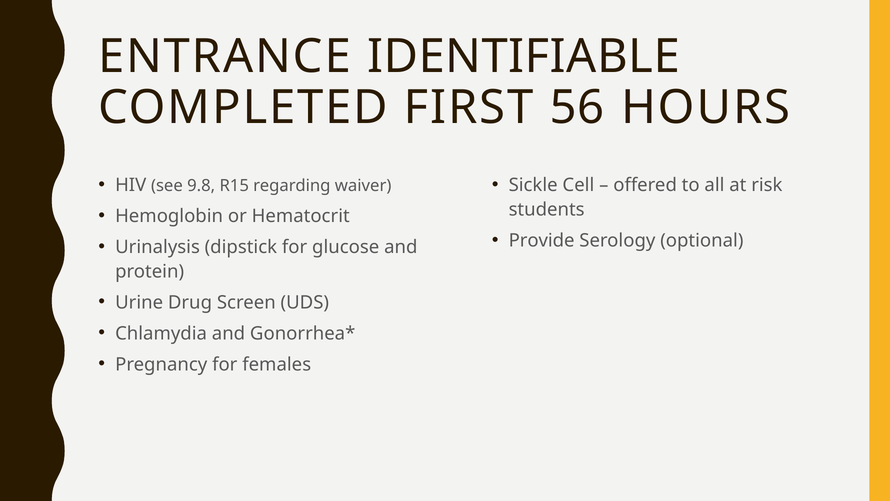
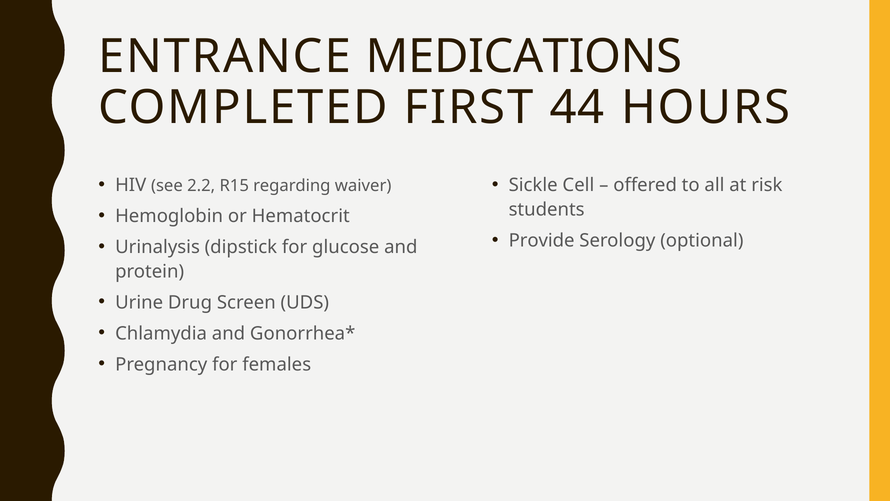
IDENTIFIABLE: IDENTIFIABLE -> MEDICATIONS
56: 56 -> 44
9.8: 9.8 -> 2.2
